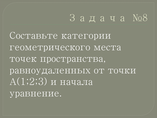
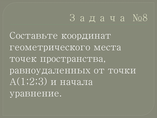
категории: категории -> координат
